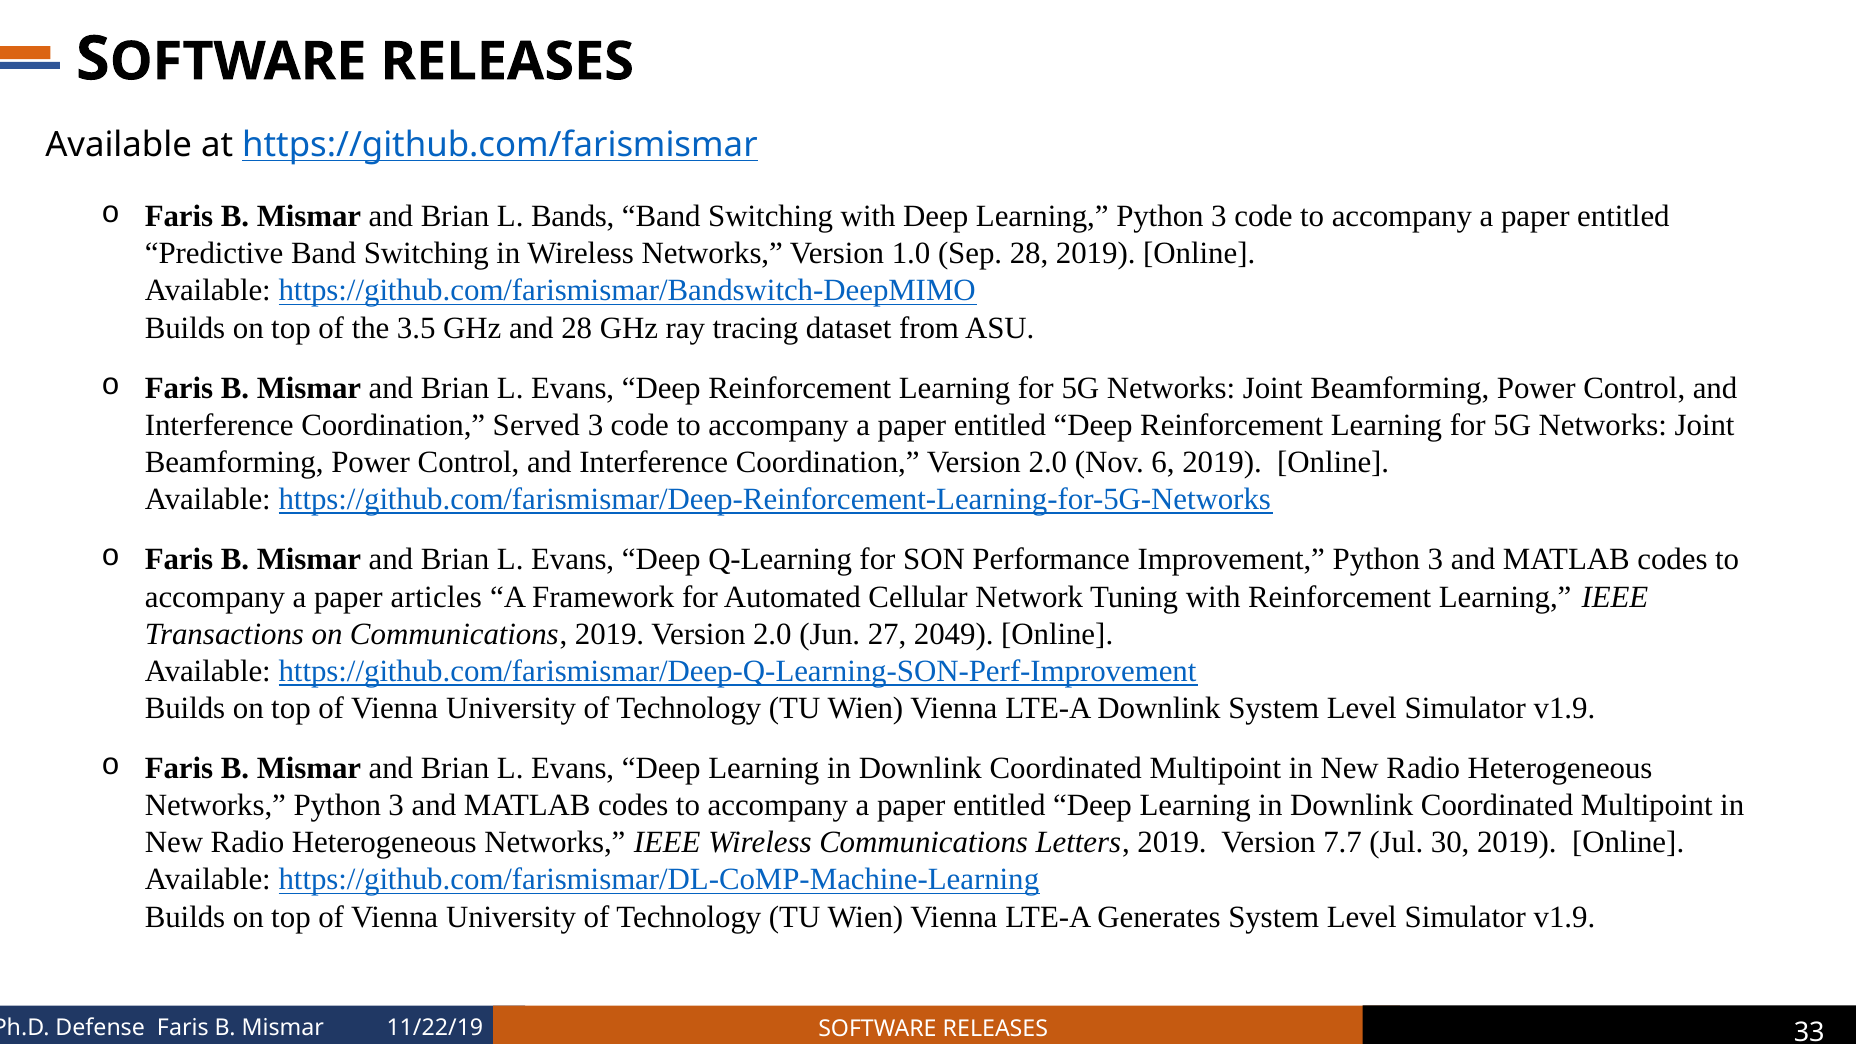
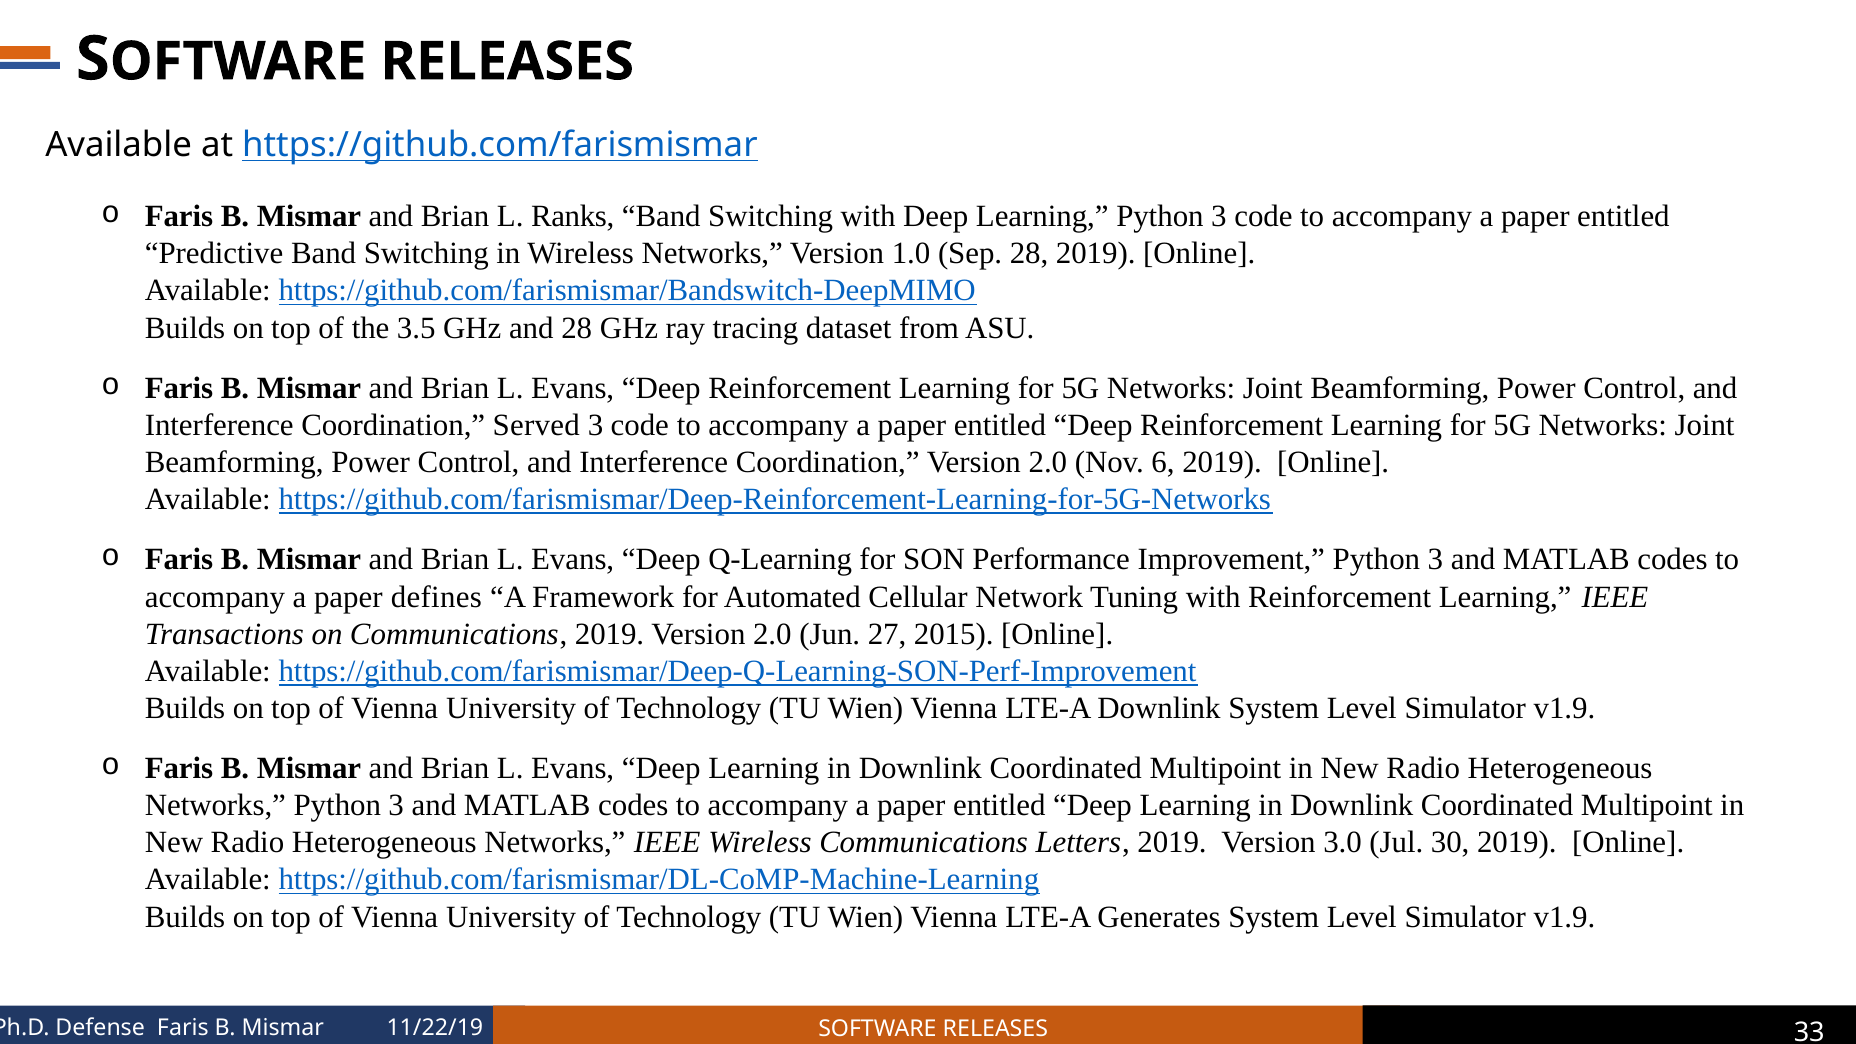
Bands: Bands -> Ranks
articles: articles -> defines
2049: 2049 -> 2015
7.7: 7.7 -> 3.0
